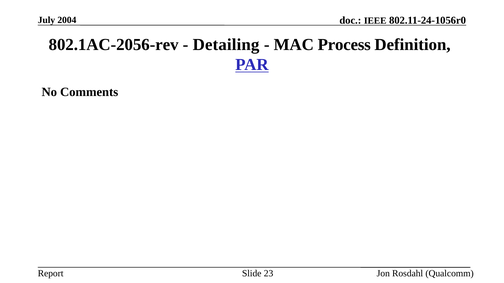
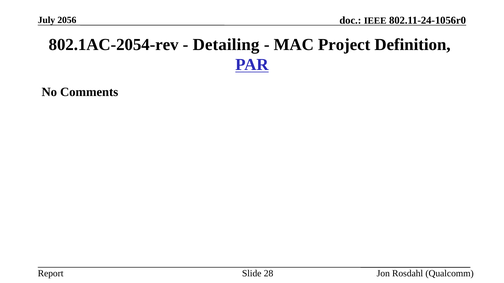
2004: 2004 -> 2056
802.1AC-2056-rev: 802.1AC-2056-rev -> 802.1AC-2054-rev
Process: Process -> Project
23: 23 -> 28
